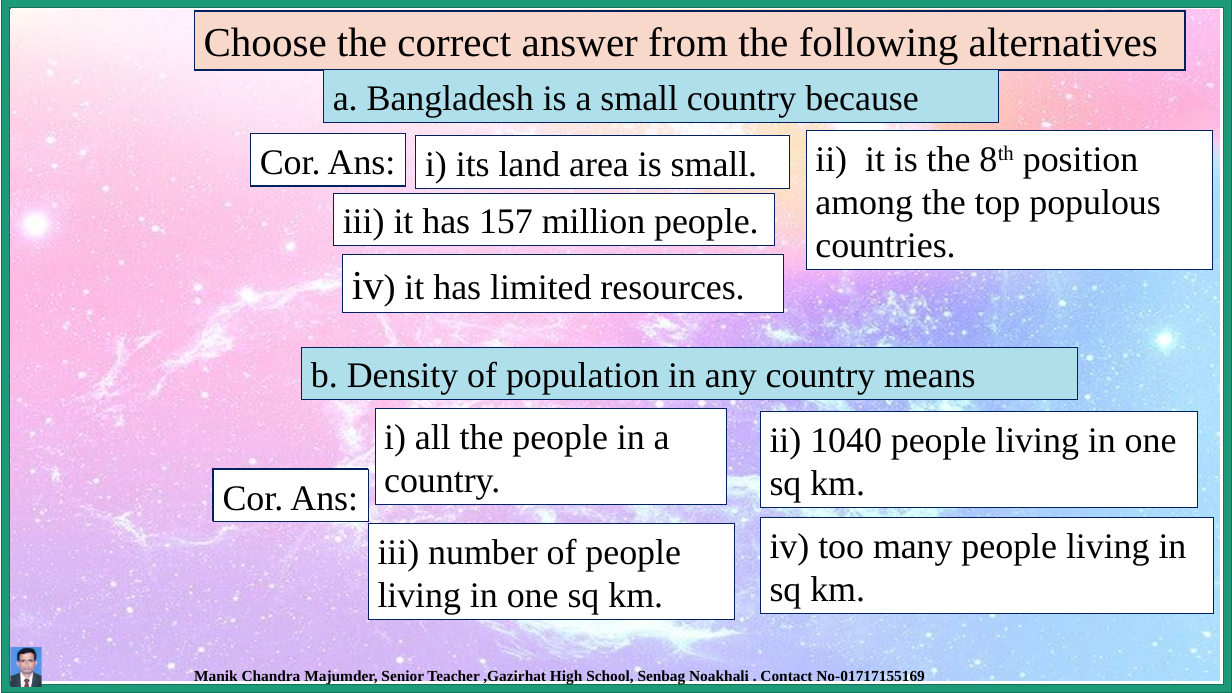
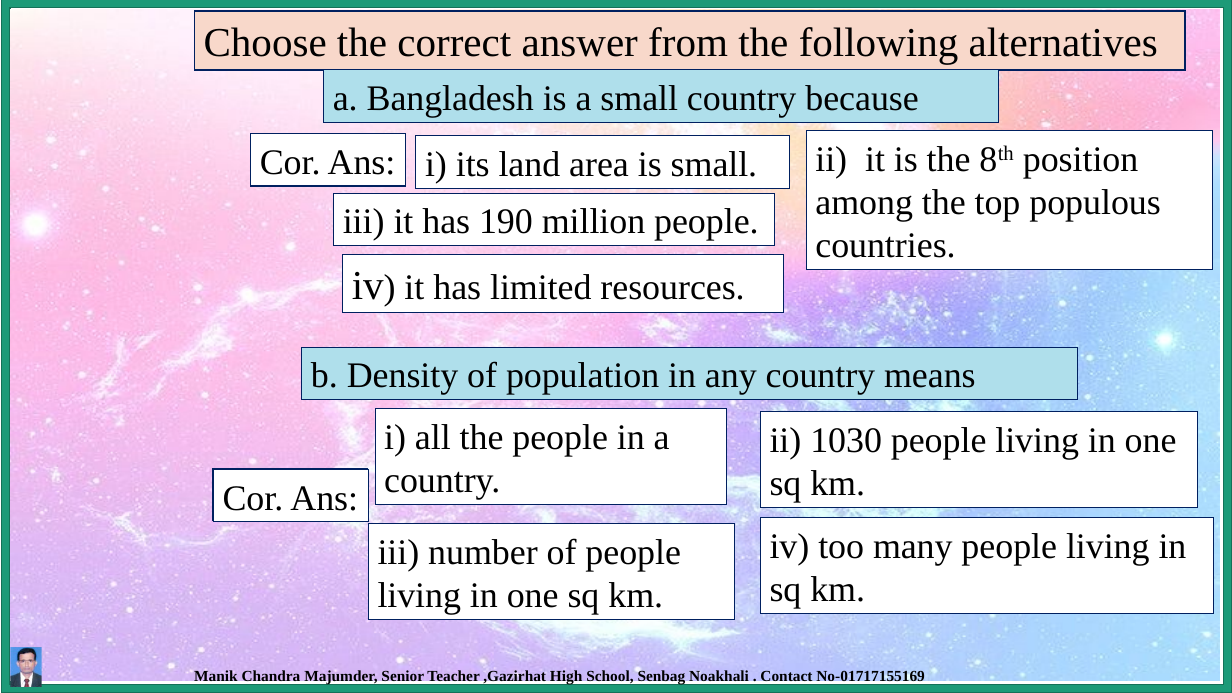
157: 157 -> 190
1040: 1040 -> 1030
